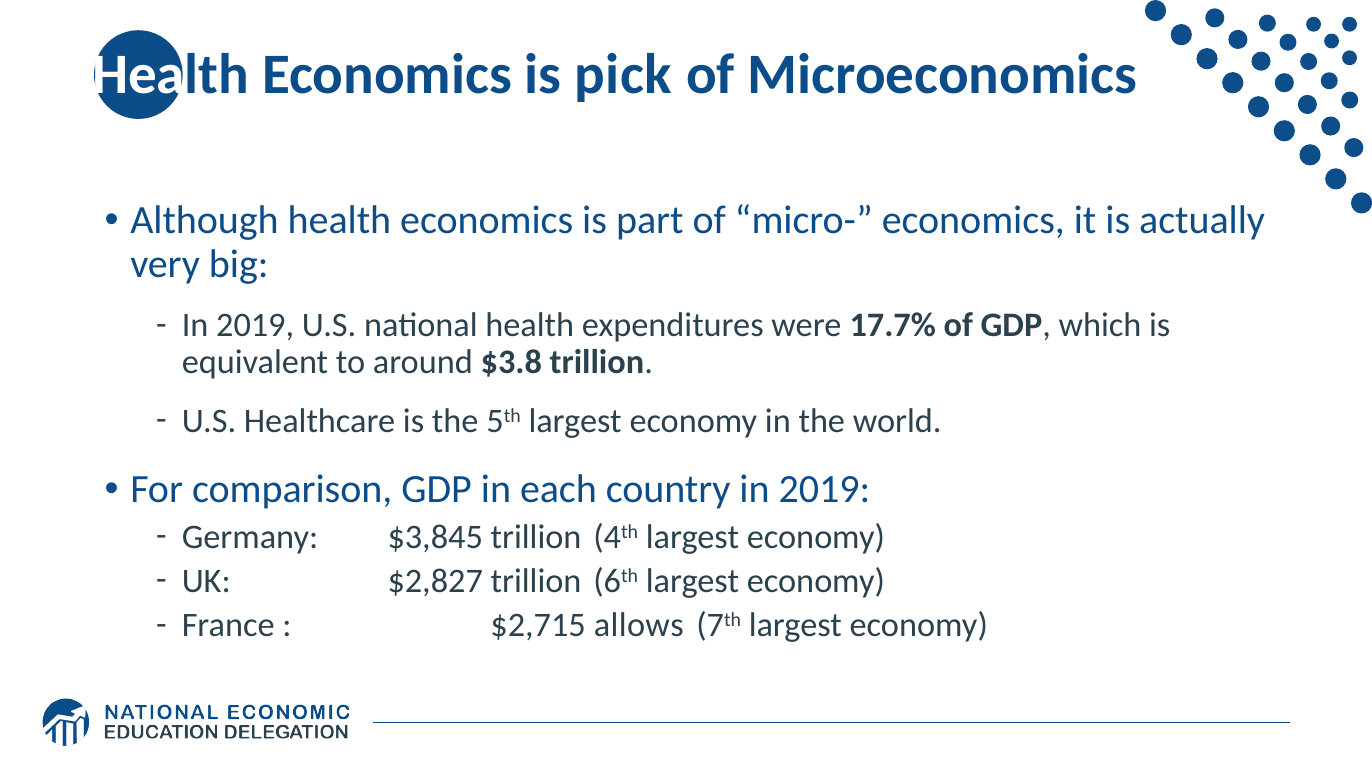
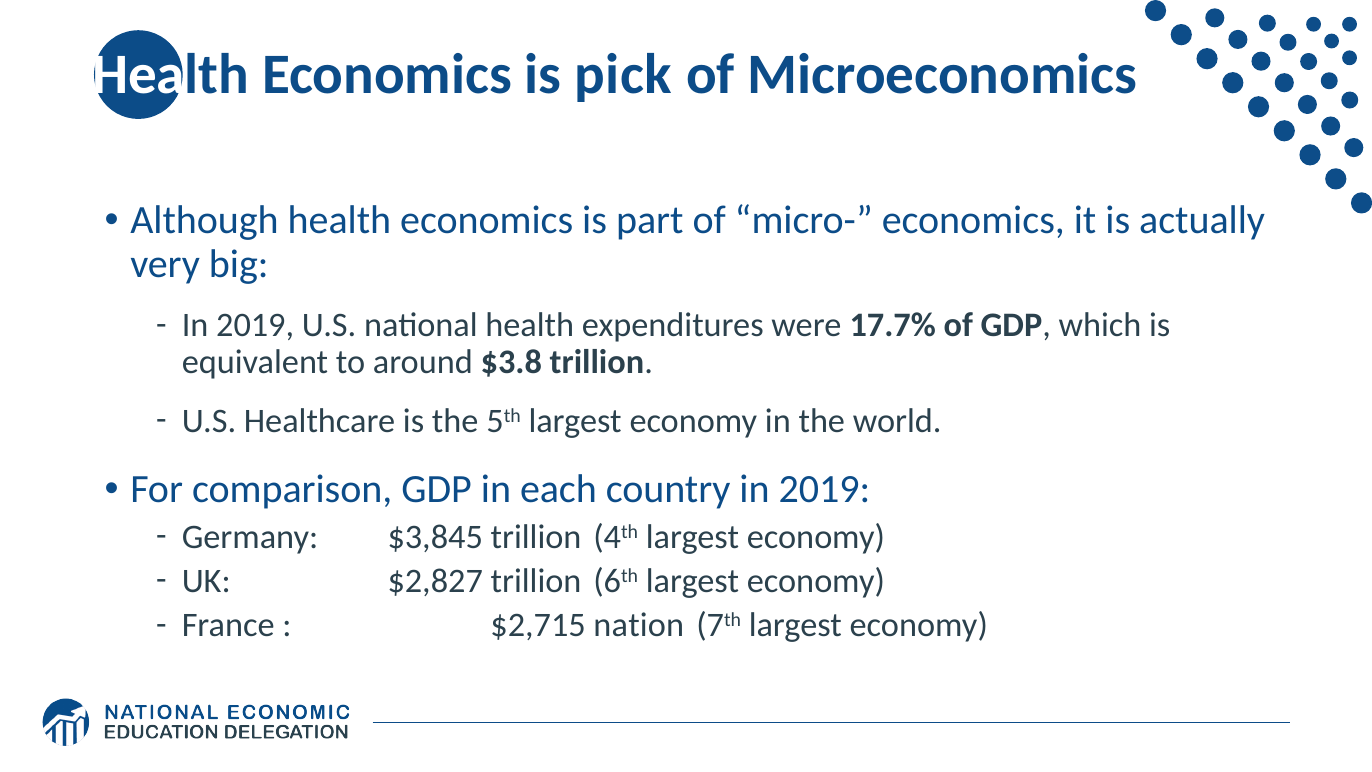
allows: allows -> nation
